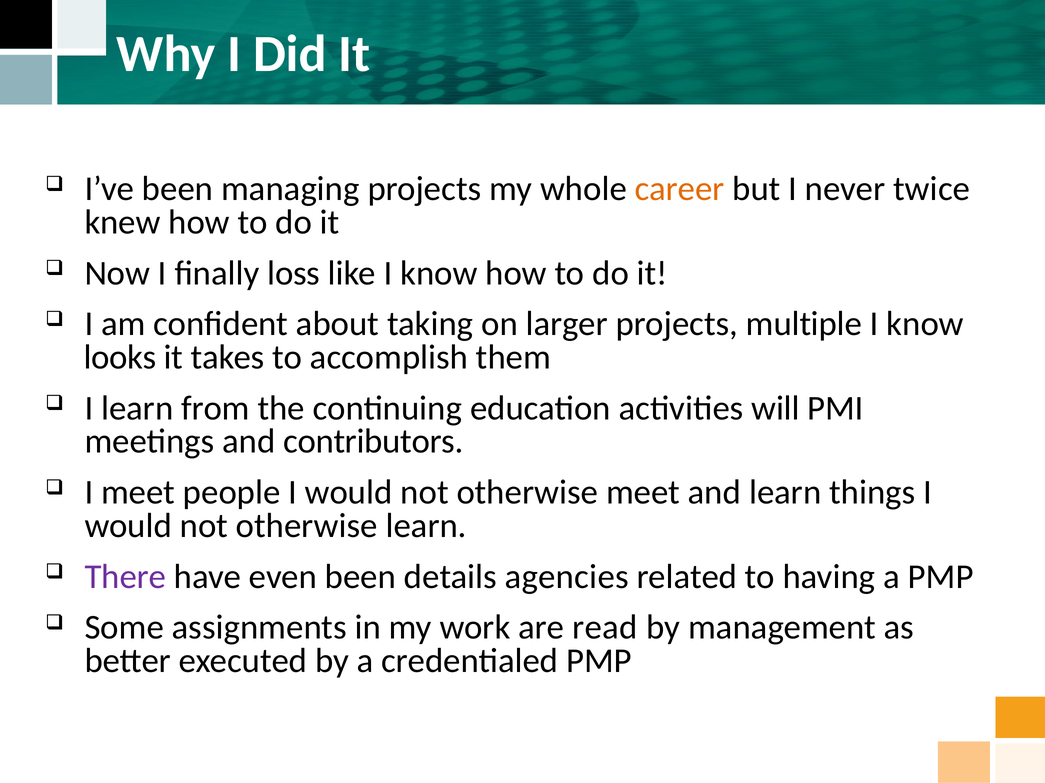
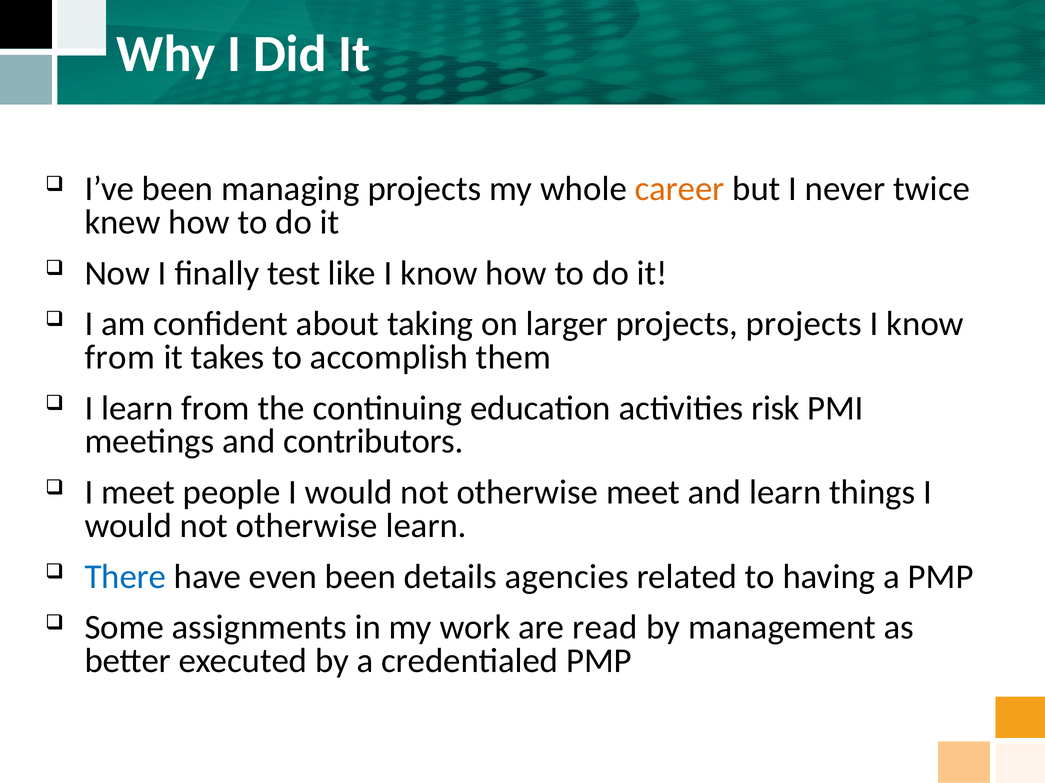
loss: loss -> test
projects multiple: multiple -> projects
looks at (120, 358): looks -> from
will: will -> risk
There colour: purple -> blue
